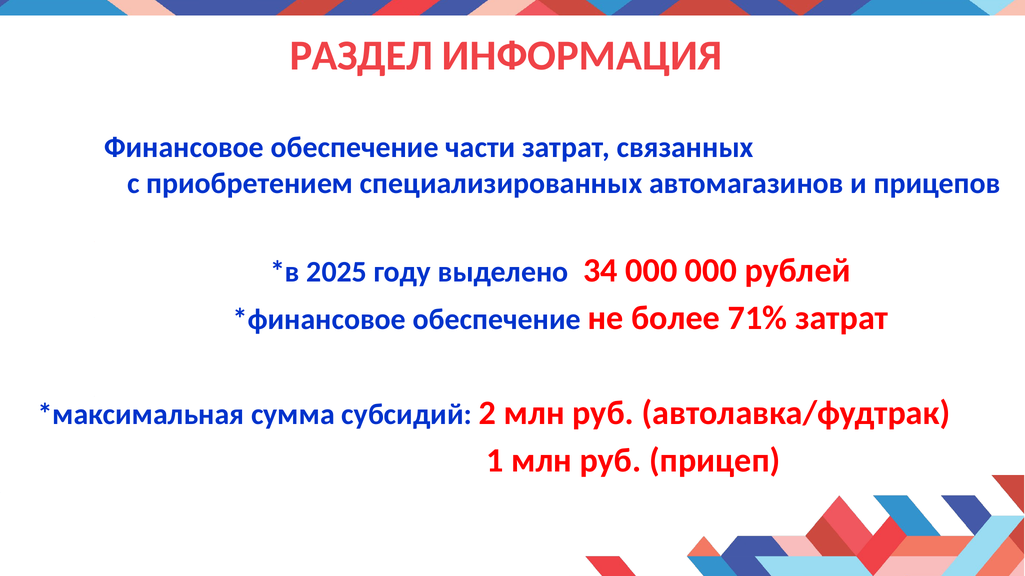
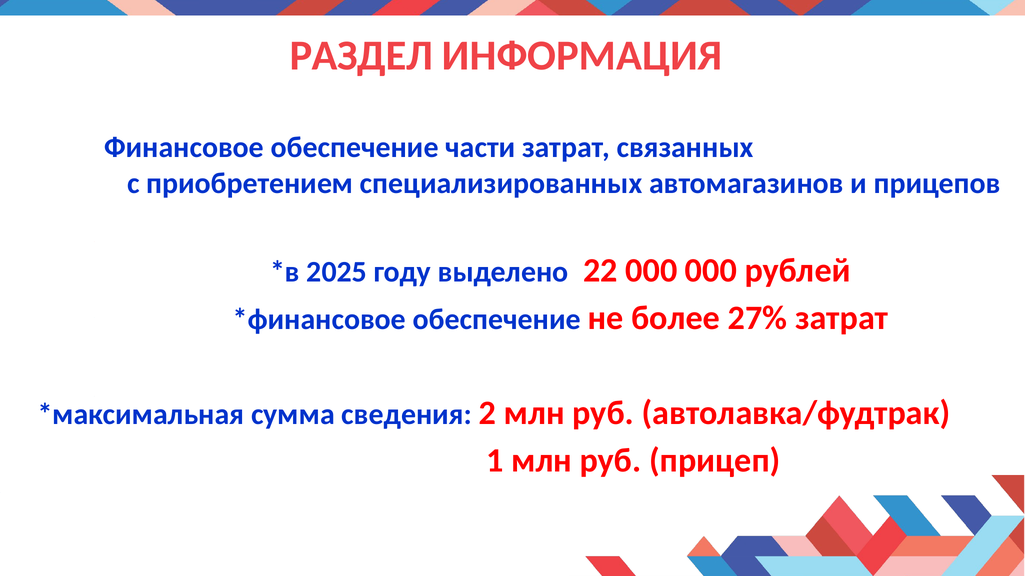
34: 34 -> 22
71%: 71% -> 27%
субсидий: субсидий -> сведения
